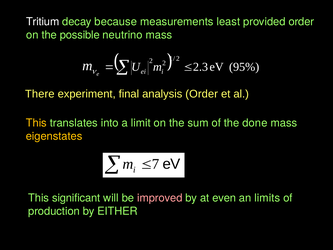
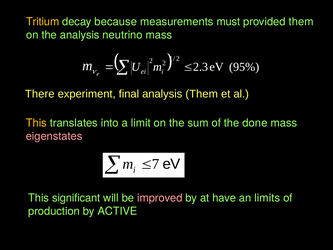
Tritium colour: white -> yellow
least: least -> must
provided order: order -> them
the possible: possible -> analysis
analysis Order: Order -> Them
eigenstates colour: yellow -> pink
even: even -> have
EITHER: EITHER -> ACTIVE
